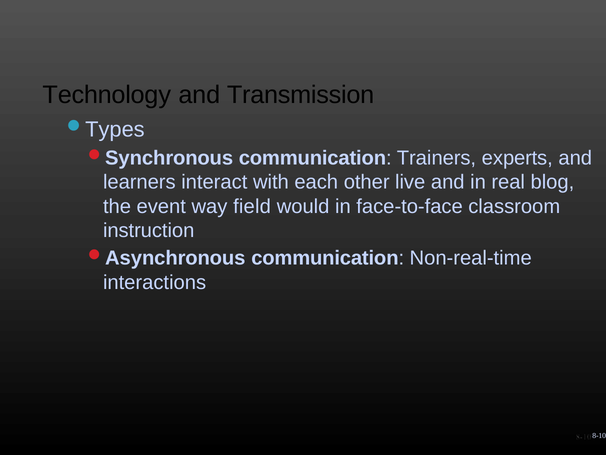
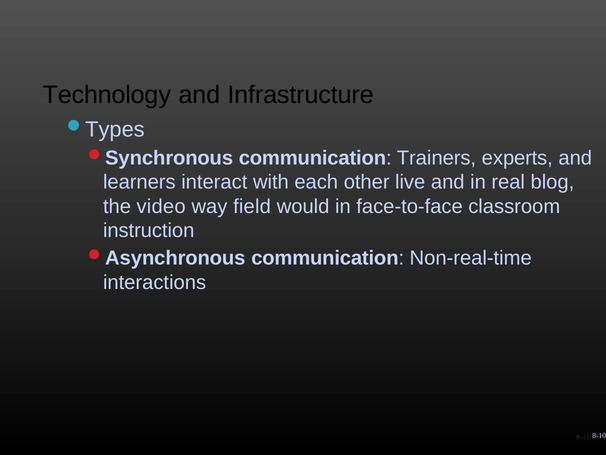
Transmission: Transmission -> Infrastructure
event: event -> video
